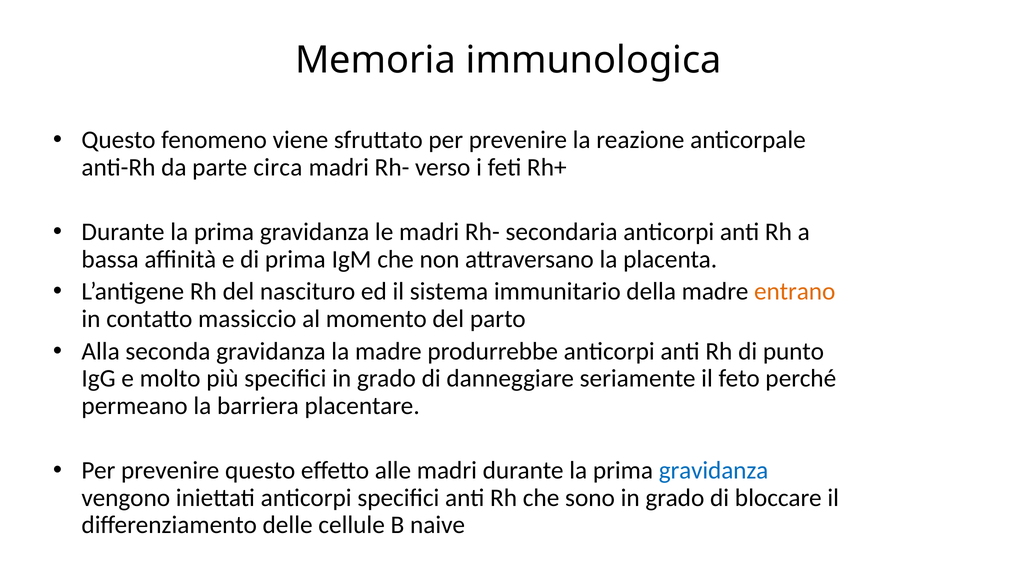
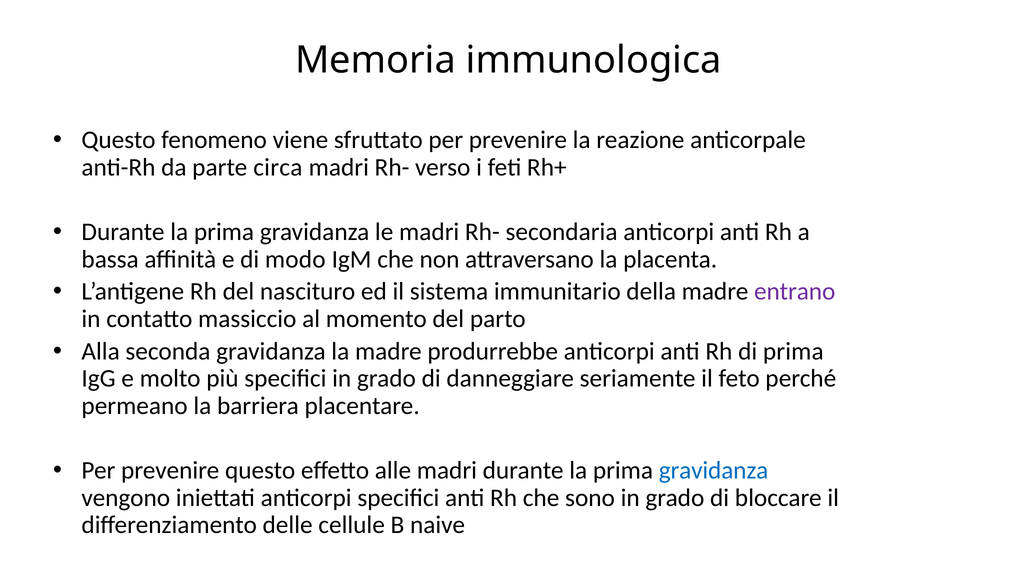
di prima: prima -> modo
entrano colour: orange -> purple
di punto: punto -> prima
